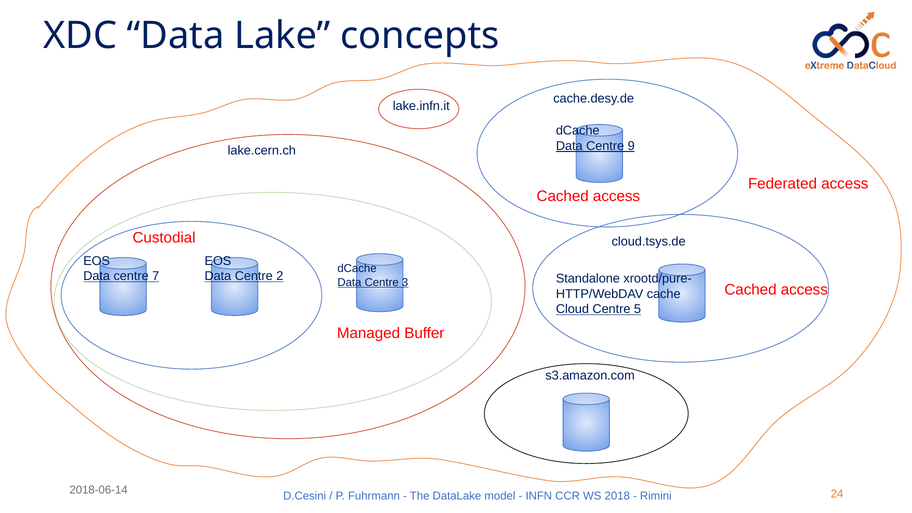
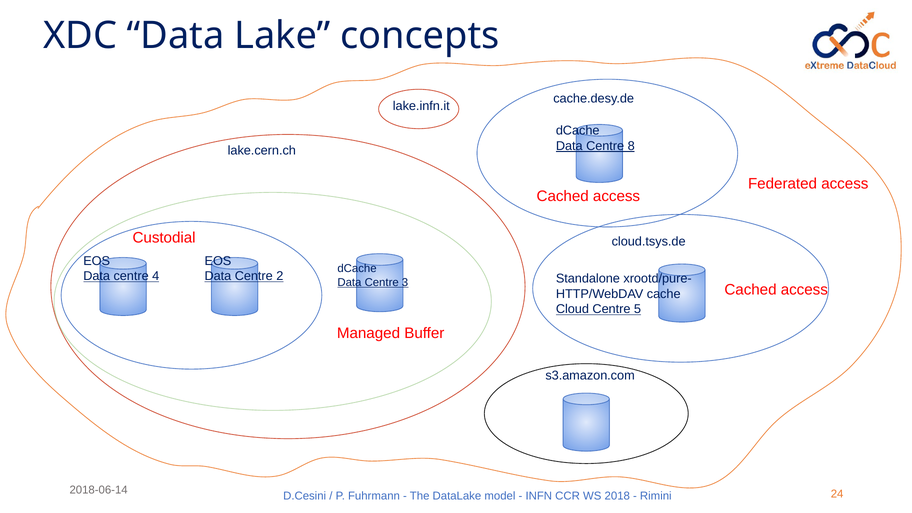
9: 9 -> 8
7: 7 -> 4
